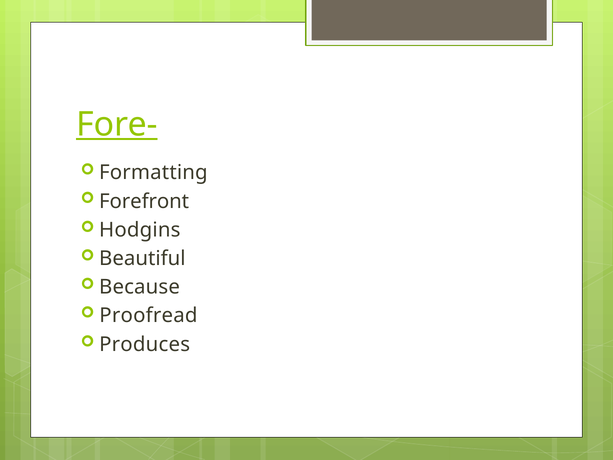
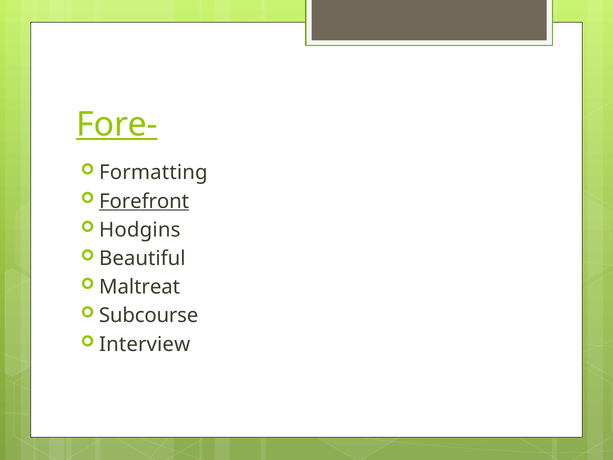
Forefront underline: none -> present
Because: Because -> Maltreat
Proofread: Proofread -> Subcourse
Produces: Produces -> Interview
